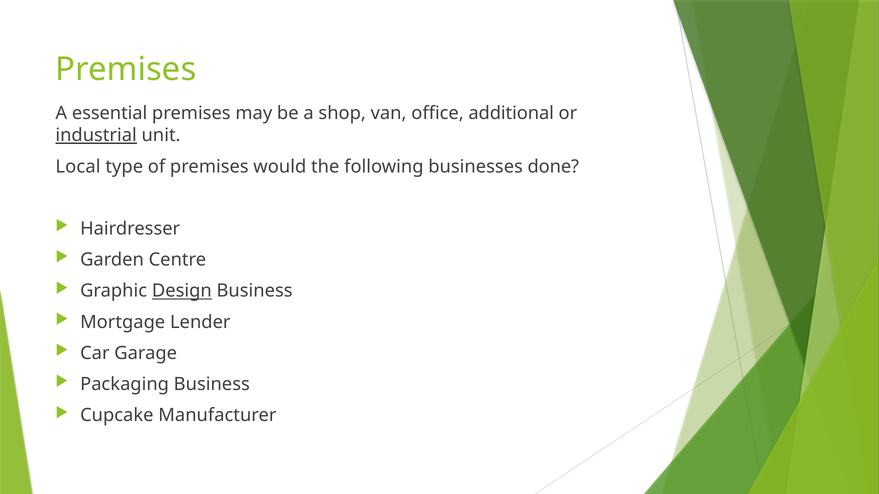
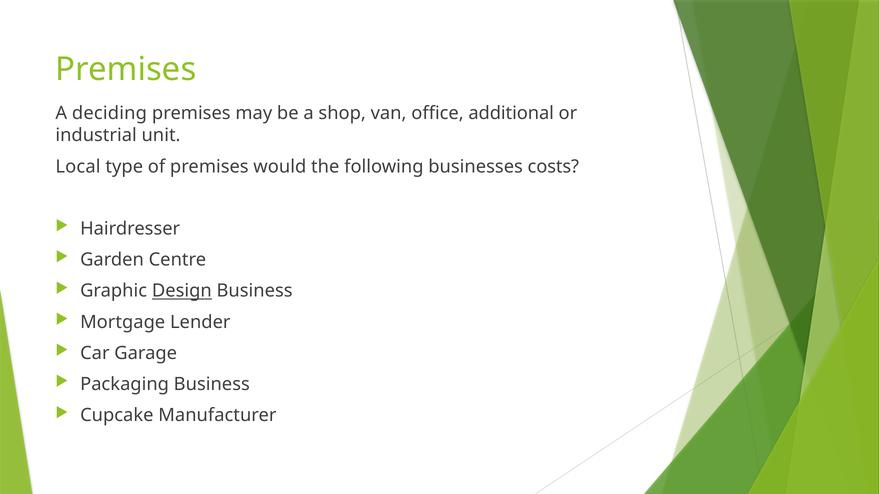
essential: essential -> deciding
industrial underline: present -> none
done: done -> costs
